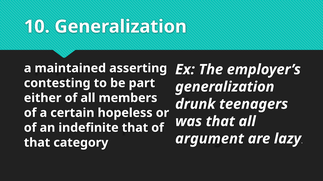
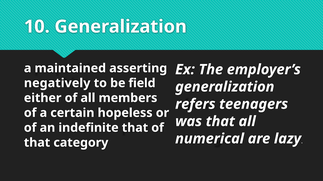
contesting: contesting -> negatively
part: part -> field
drunk: drunk -> refers
argument: argument -> numerical
